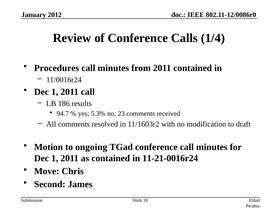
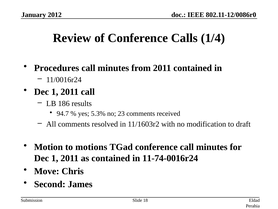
ongoing: ongoing -> motions
11-21-0016r24: 11-21-0016r24 -> 11-74-0016r24
